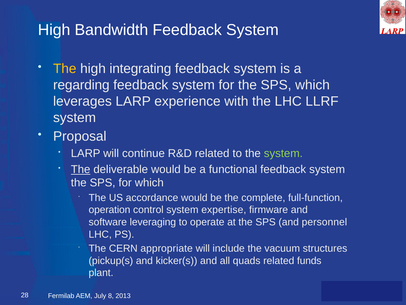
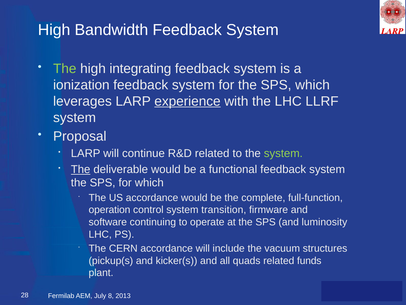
The at (65, 69) colour: yellow -> light green
regarding: regarding -> ionization
experience underline: none -> present
expertise: expertise -> transition
leveraging: leveraging -> continuing
personnel: personnel -> luminosity
CERN appropriate: appropriate -> accordance
